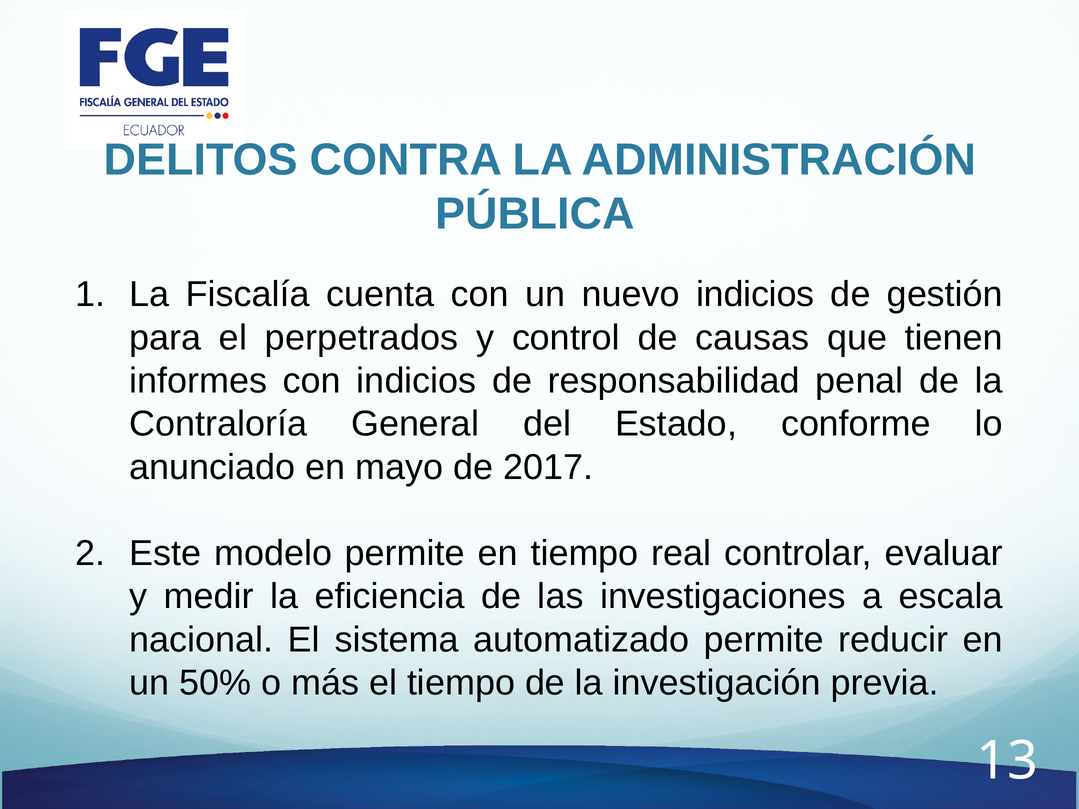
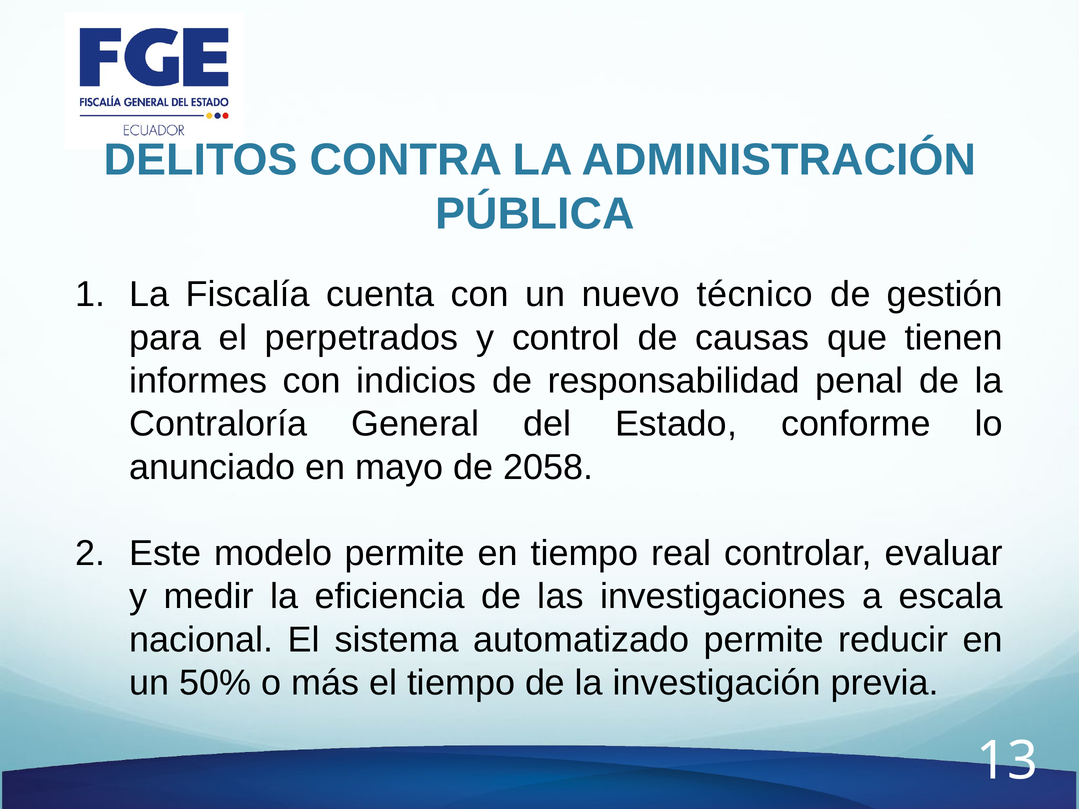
nuevo indicios: indicios -> técnico
2017: 2017 -> 2058
